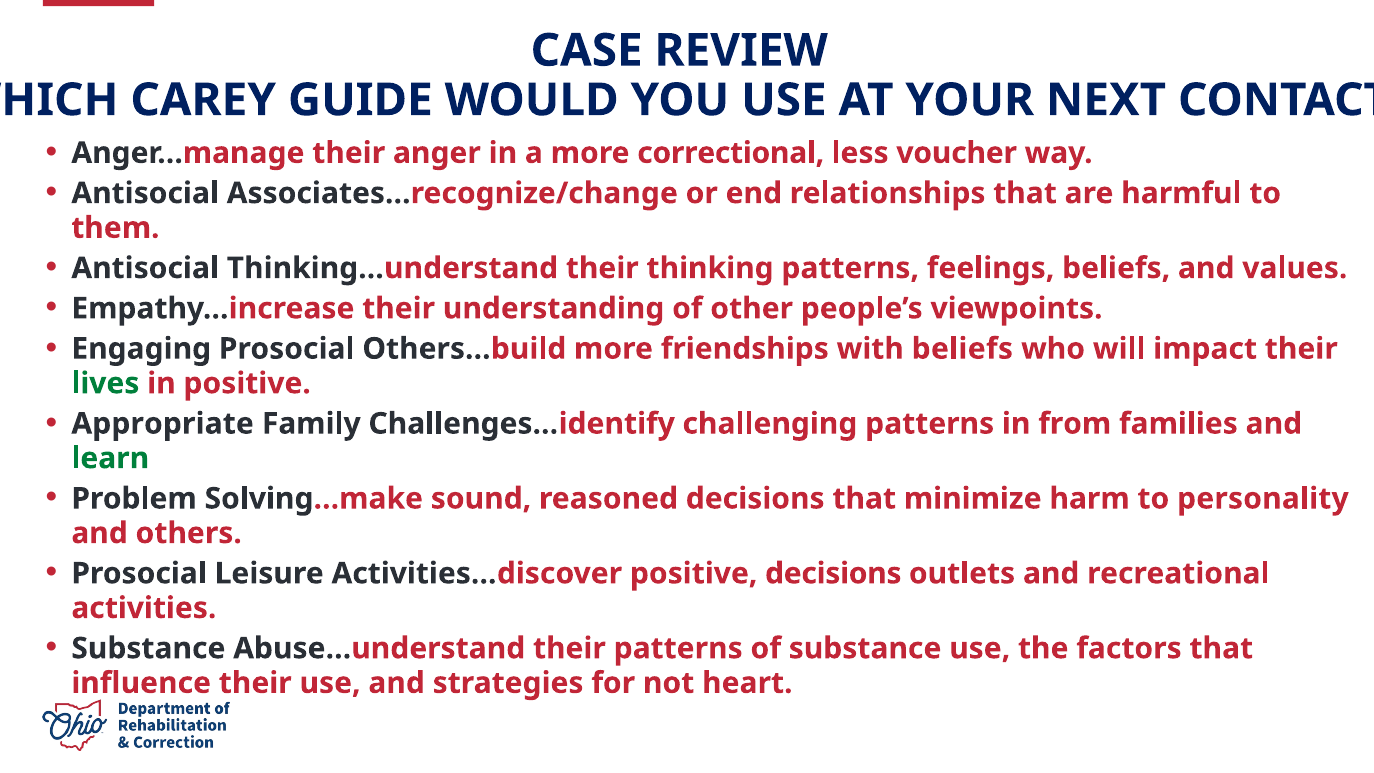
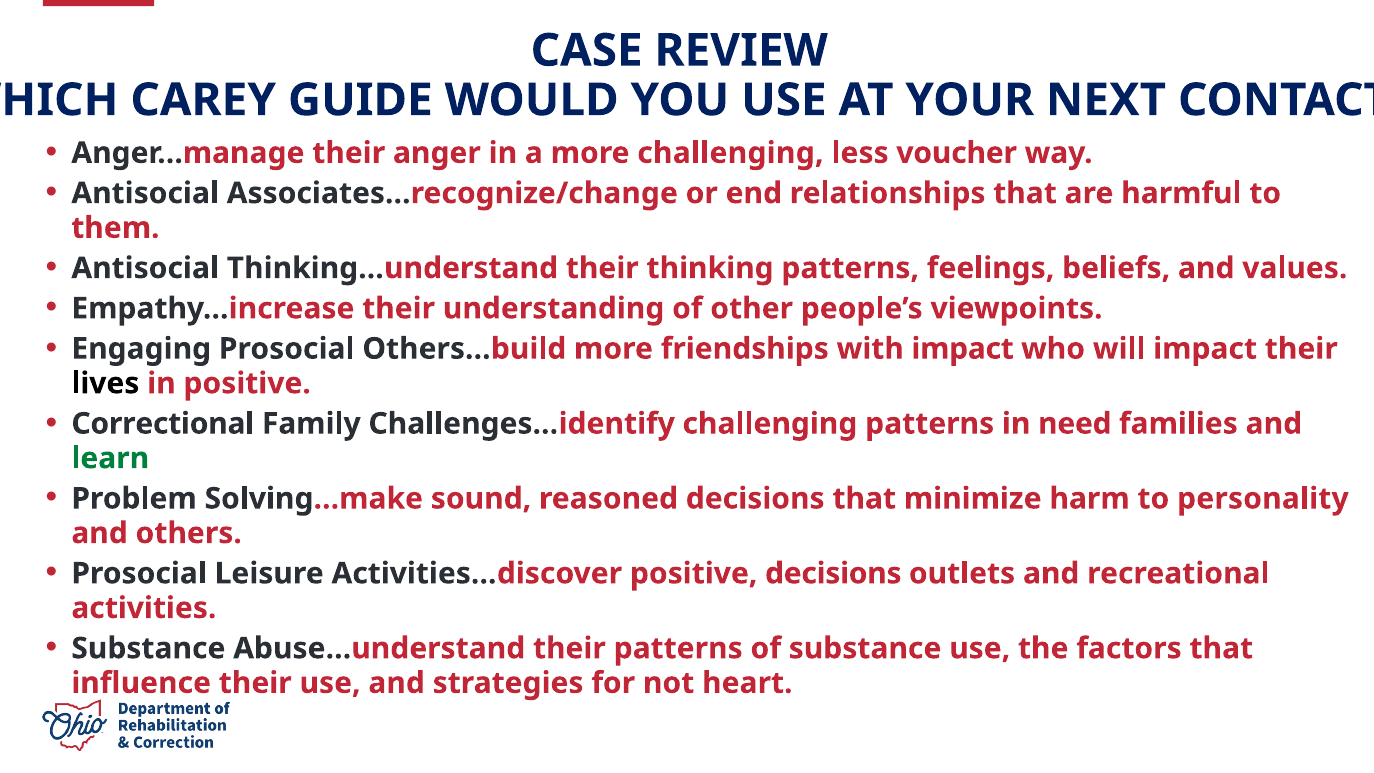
more correctional: correctional -> challenging
with beliefs: beliefs -> impact
lives colour: green -> black
Appropriate: Appropriate -> Correctional
from: from -> need
